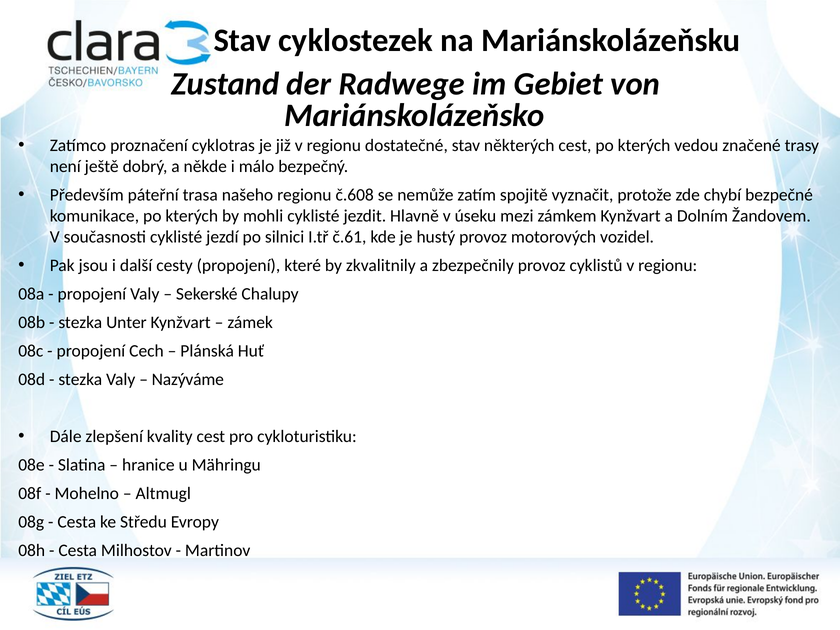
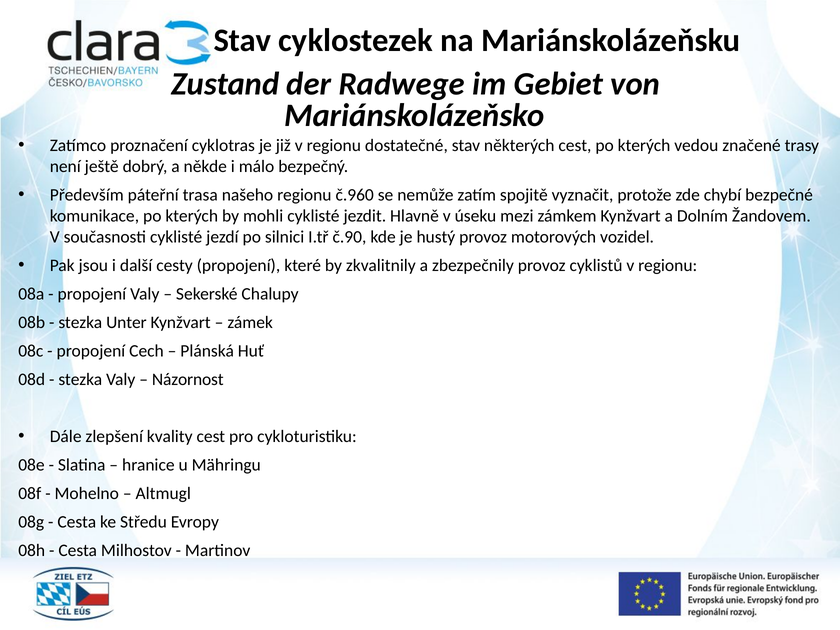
č.608: č.608 -> č.960
č.61: č.61 -> č.90
Nazýváme: Nazýváme -> Názornost
